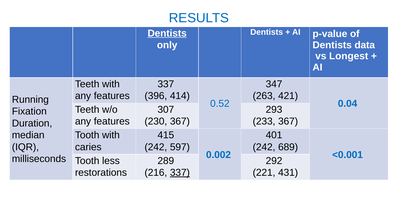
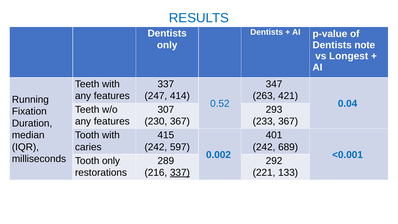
Dentists at (167, 33) underline: present -> none
data: data -> note
396: 396 -> 247
Tooth less: less -> only
431: 431 -> 133
